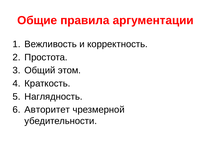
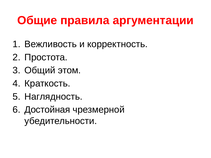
Авторитет: Авторитет -> Достойная
